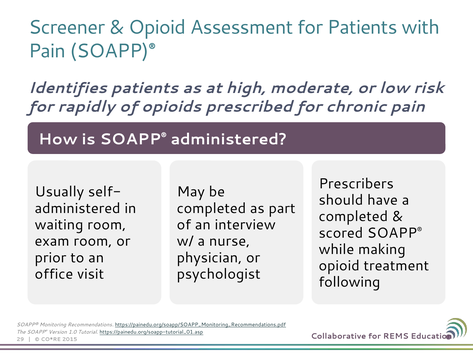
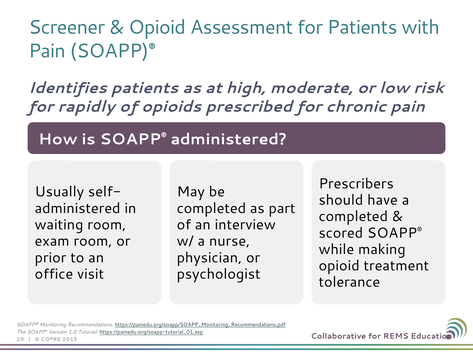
following: following -> tolerance
